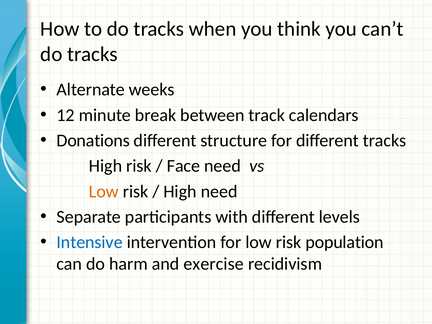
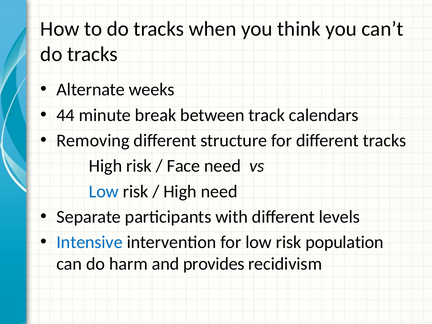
12: 12 -> 44
Donations: Donations -> Removing
Low at (104, 191) colour: orange -> blue
exercise: exercise -> provides
